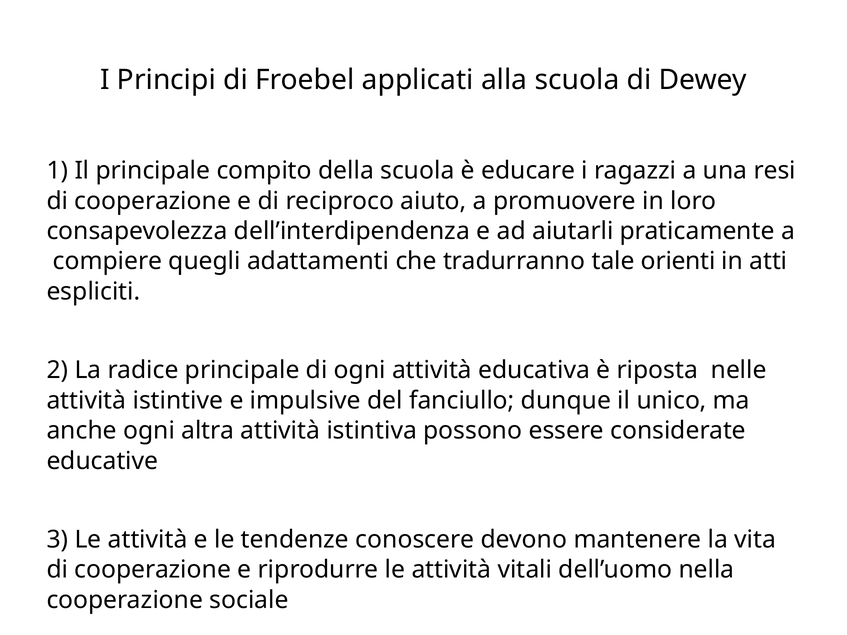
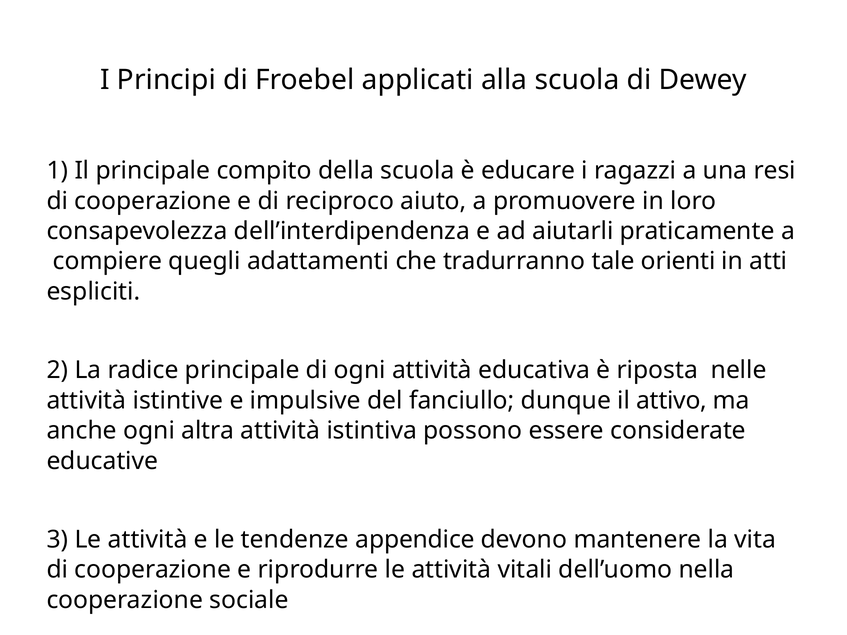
unico: unico -> attivo
conoscere: conoscere -> appendice
